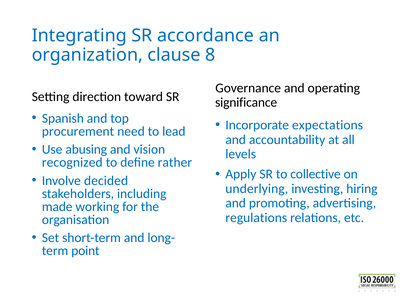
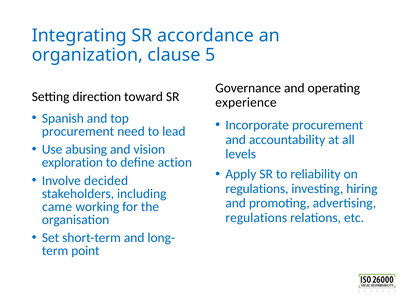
8: 8 -> 5
significance: significance -> experience
Incorporate expectations: expectations -> procurement
recognized: recognized -> exploration
rather: rather -> action
collective: collective -> reliability
underlying at (257, 189): underlying -> regulations
made: made -> came
